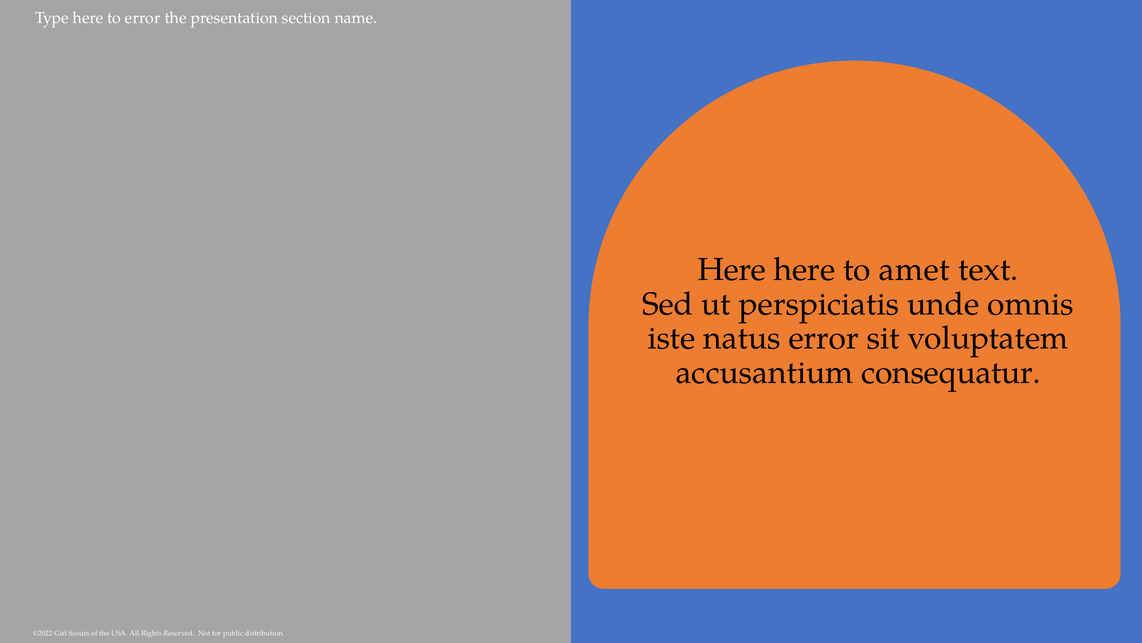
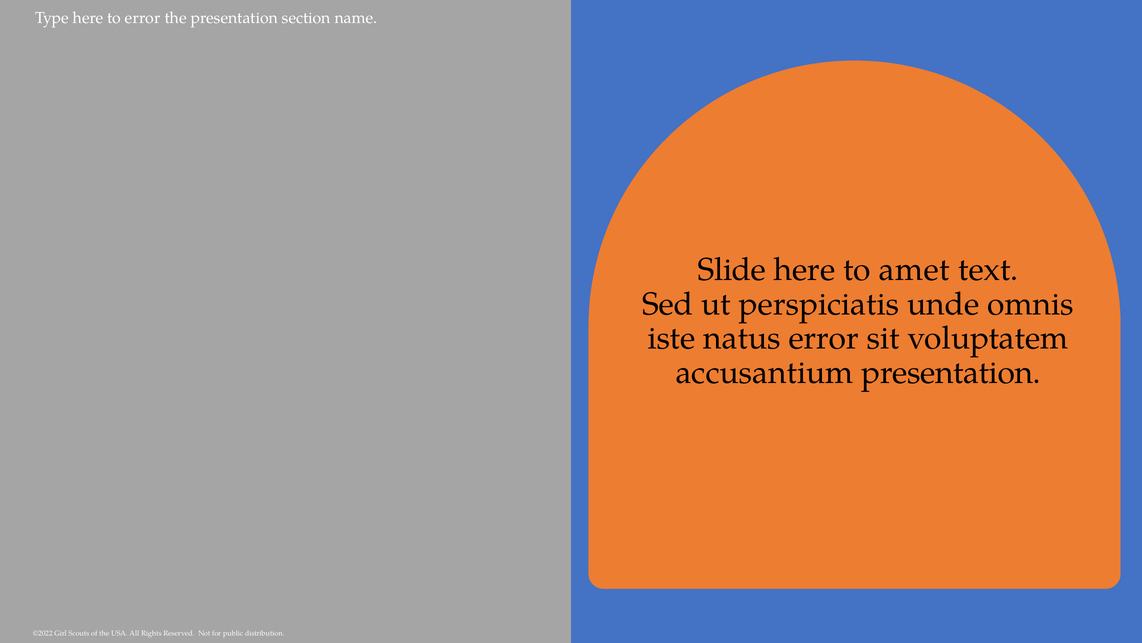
Here at (732, 270): Here -> Slide
accusantium consequatur: consequatur -> presentation
